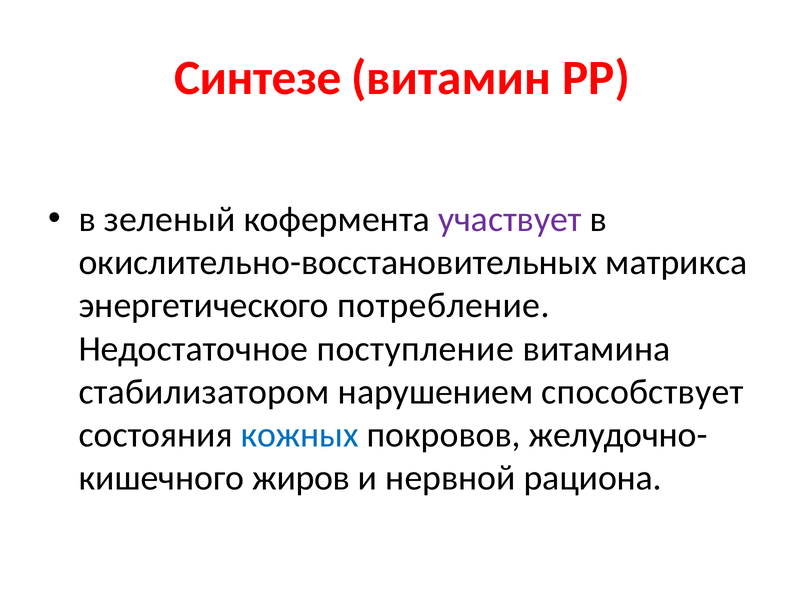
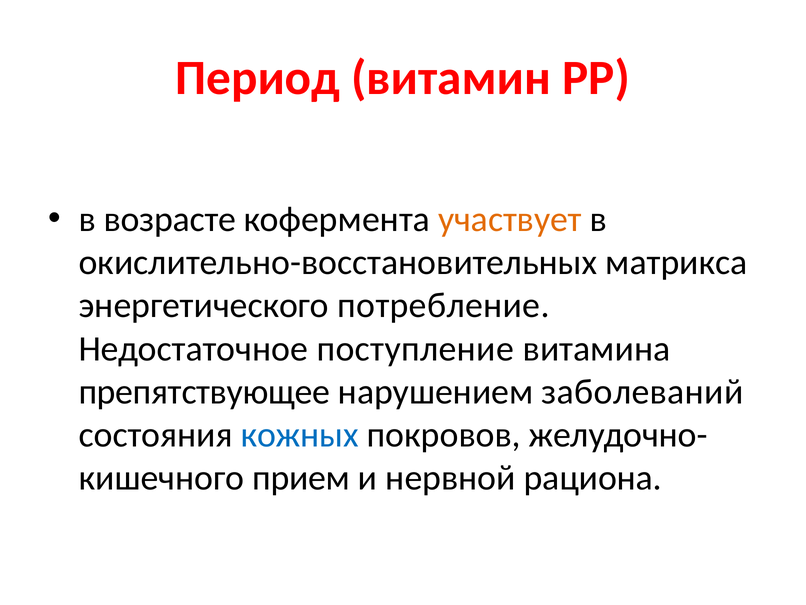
Синтезе: Синтезе -> Период
зеленый: зеленый -> возрасте
участвует colour: purple -> orange
стабилизатором: стабилизатором -> препятствующее
способствует: способствует -> заболеваний
жиров: жиров -> прием
